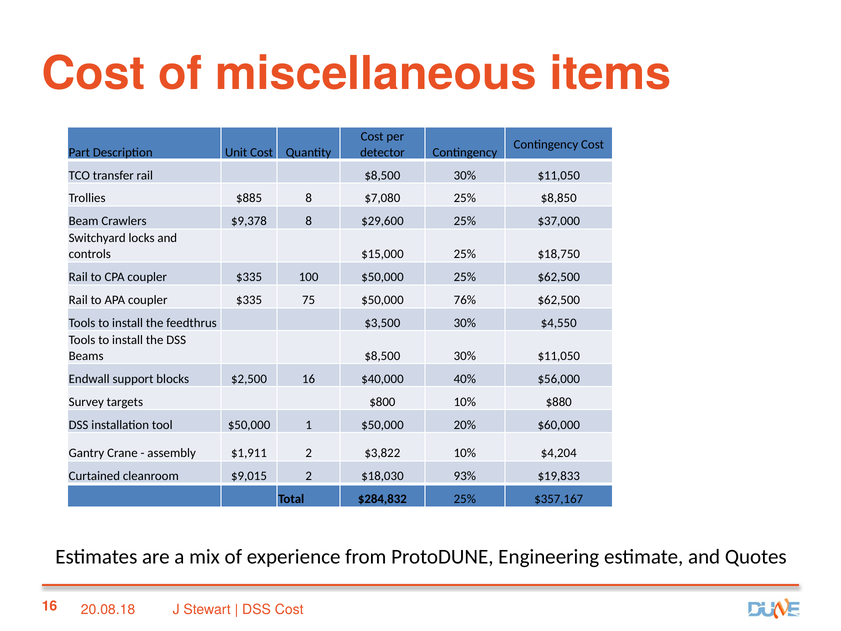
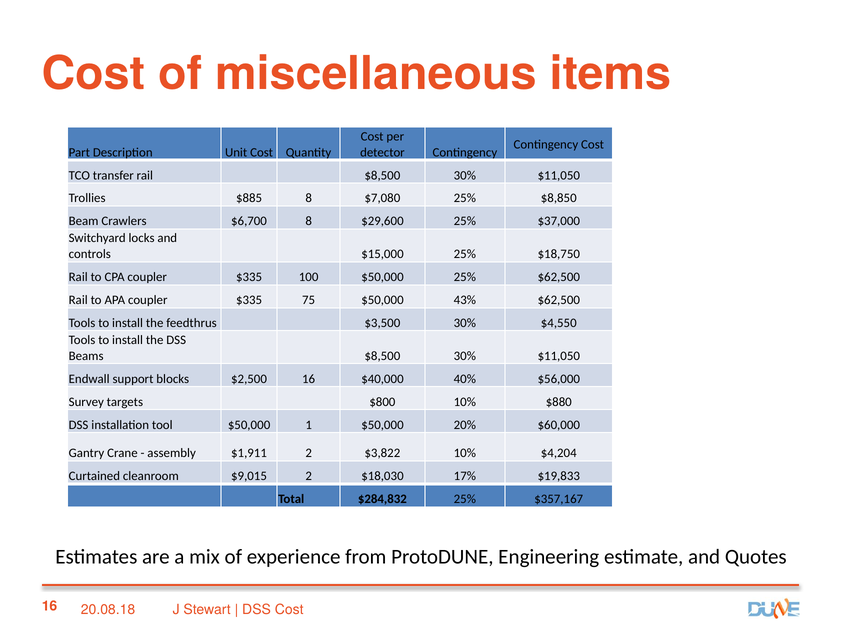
$9,378: $9,378 -> $6,700
76%: 76% -> 43%
93%: 93% -> 17%
